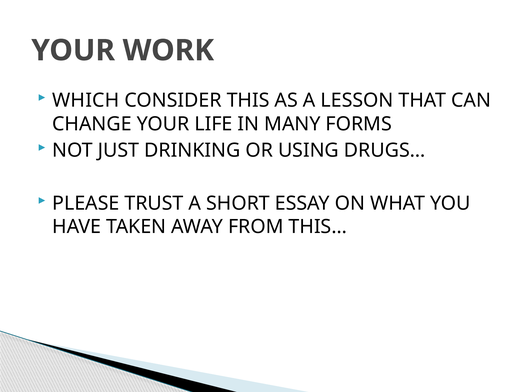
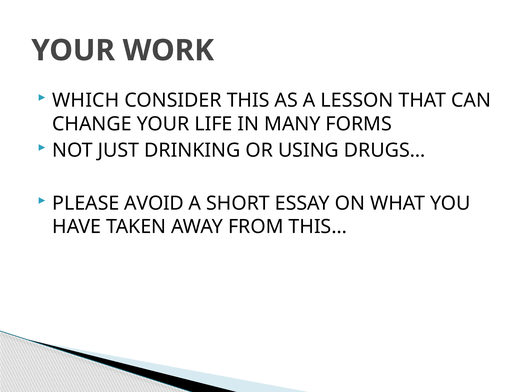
TRUST: TRUST -> AVOID
